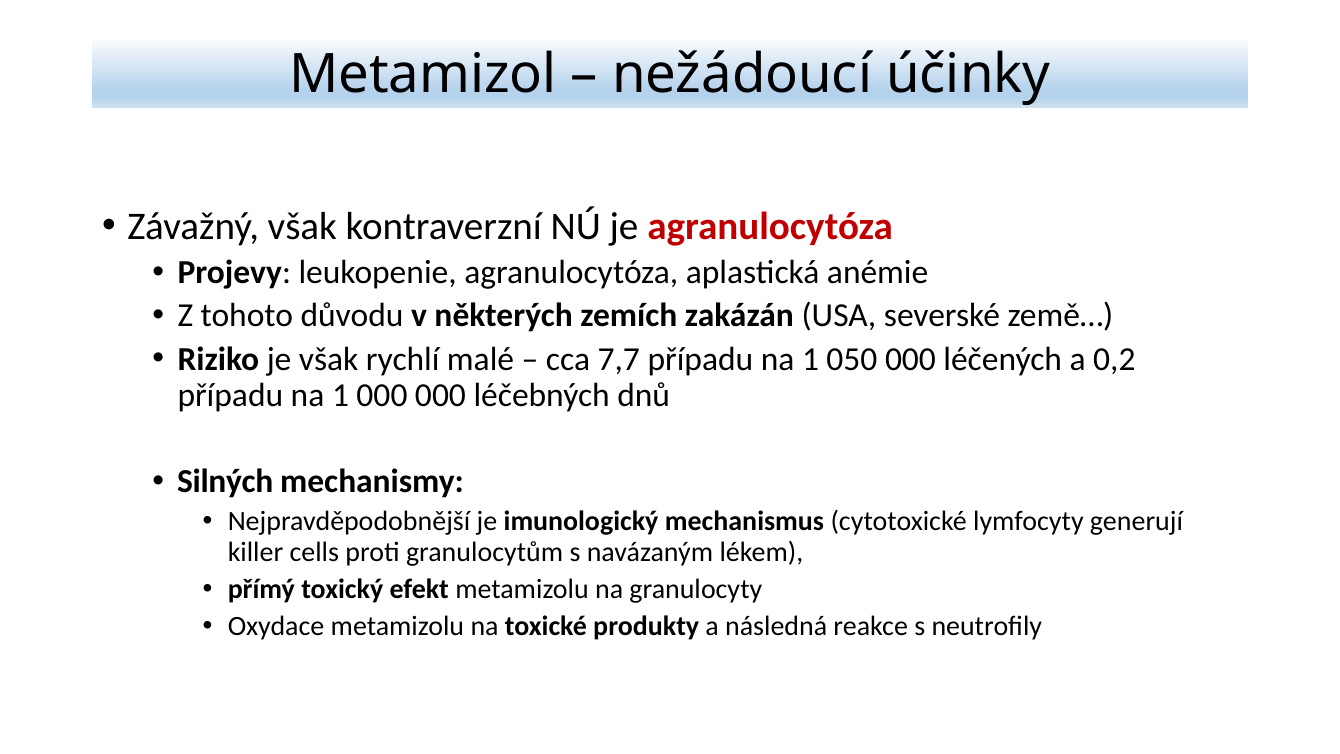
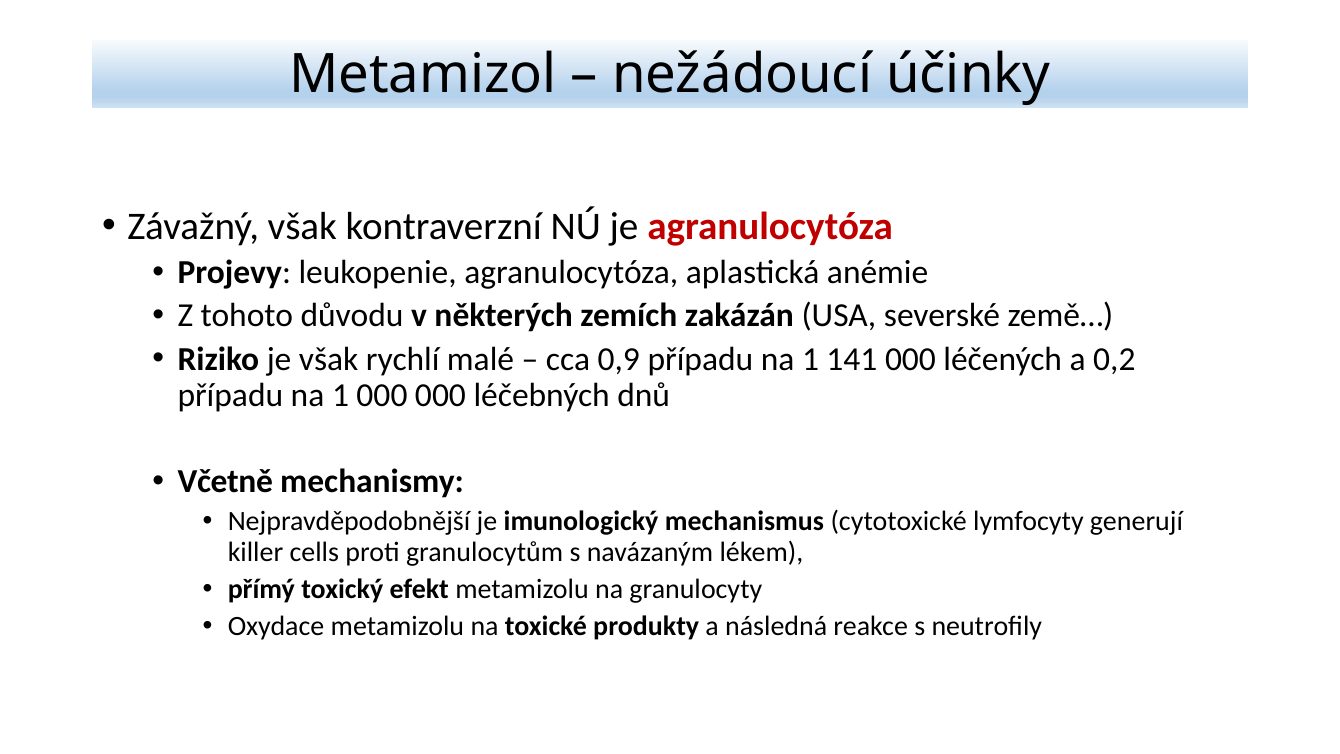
7,7: 7,7 -> 0,9
050: 050 -> 141
Silných: Silných -> Včetně
